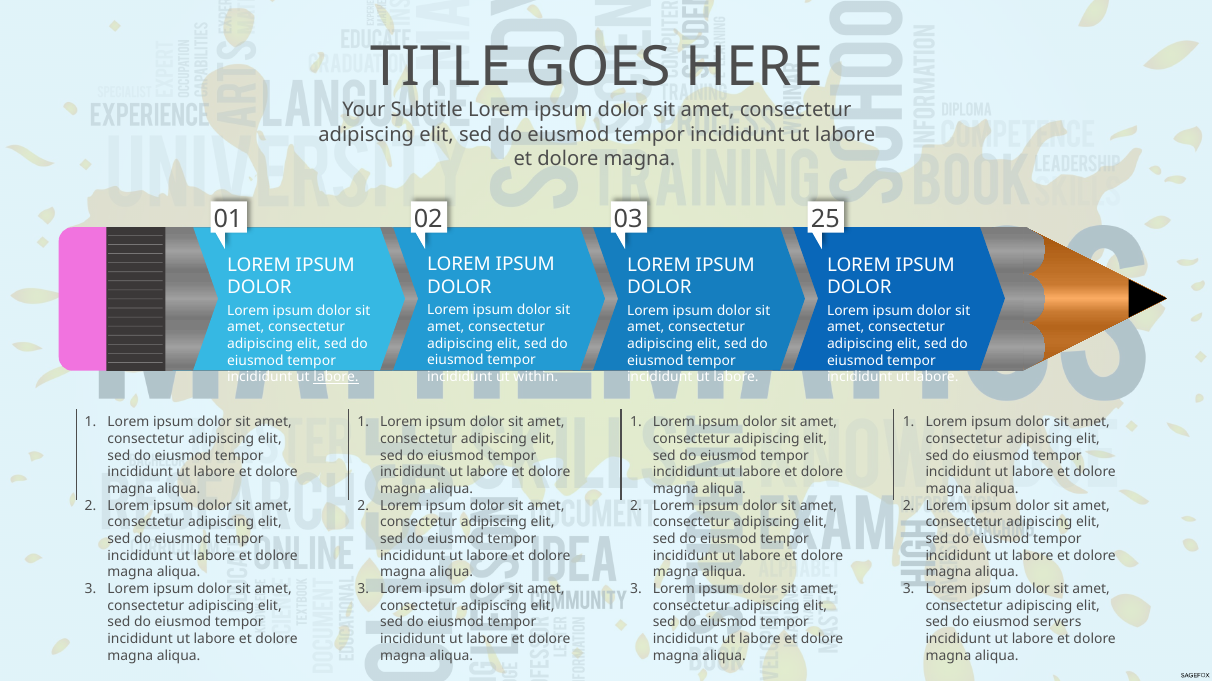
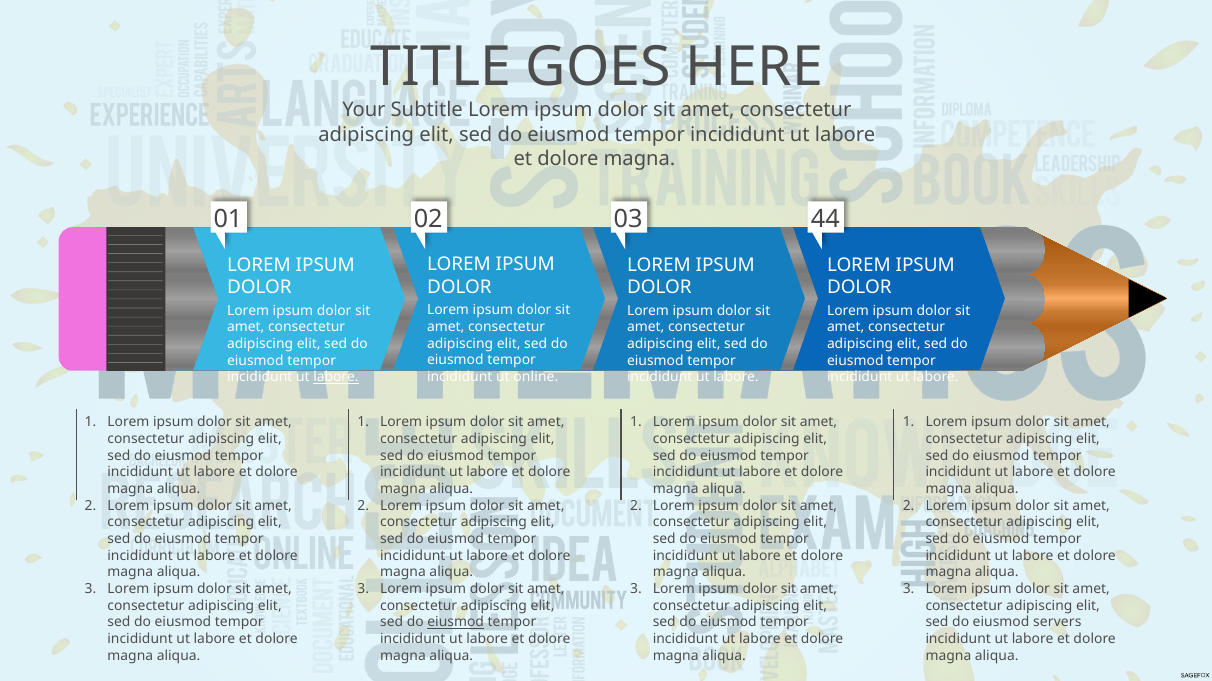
25: 25 -> 44
within: within -> online
eiusmod at (456, 623) underline: none -> present
